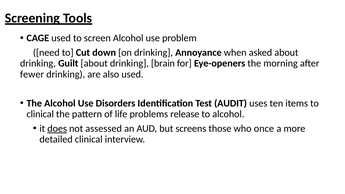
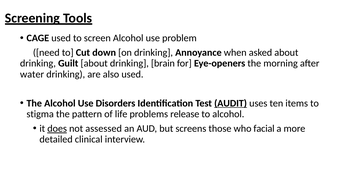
fewer: fewer -> water
AUDIT underline: none -> present
clinical at (40, 114): clinical -> stigma
once: once -> facial
